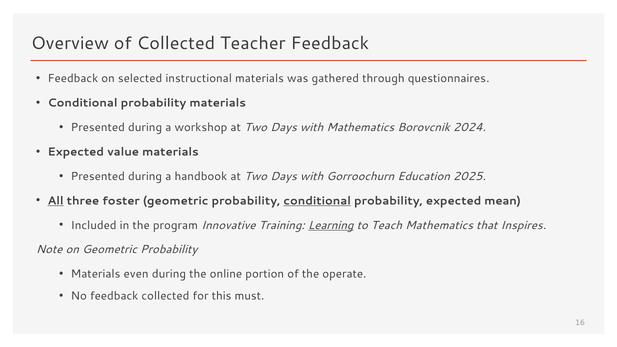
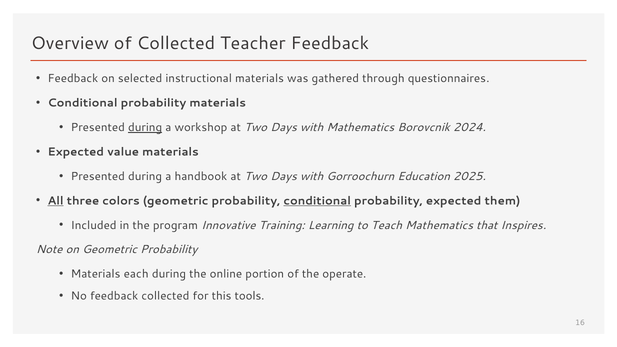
during at (145, 128) underline: none -> present
foster: foster -> colors
mean: mean -> them
Learning underline: present -> none
even: even -> each
must: must -> tools
